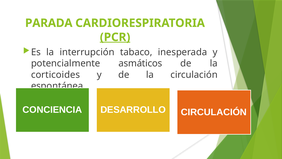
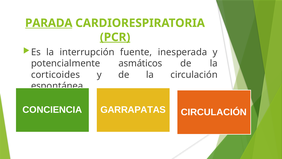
PARADA underline: none -> present
tabaco: tabaco -> fuente
DESARROLLO: DESARROLLO -> GARRAPATAS
